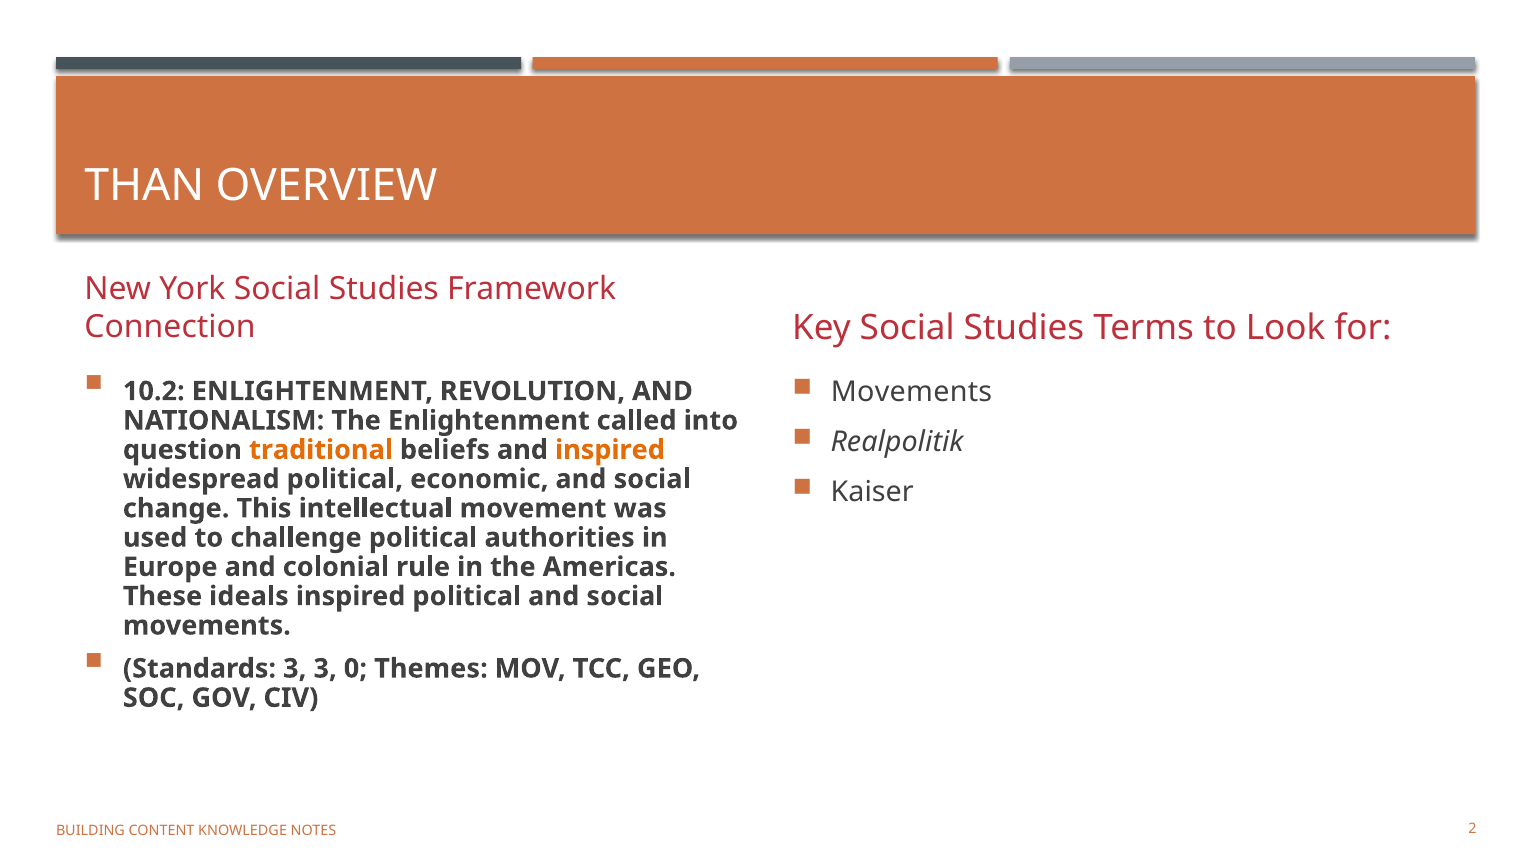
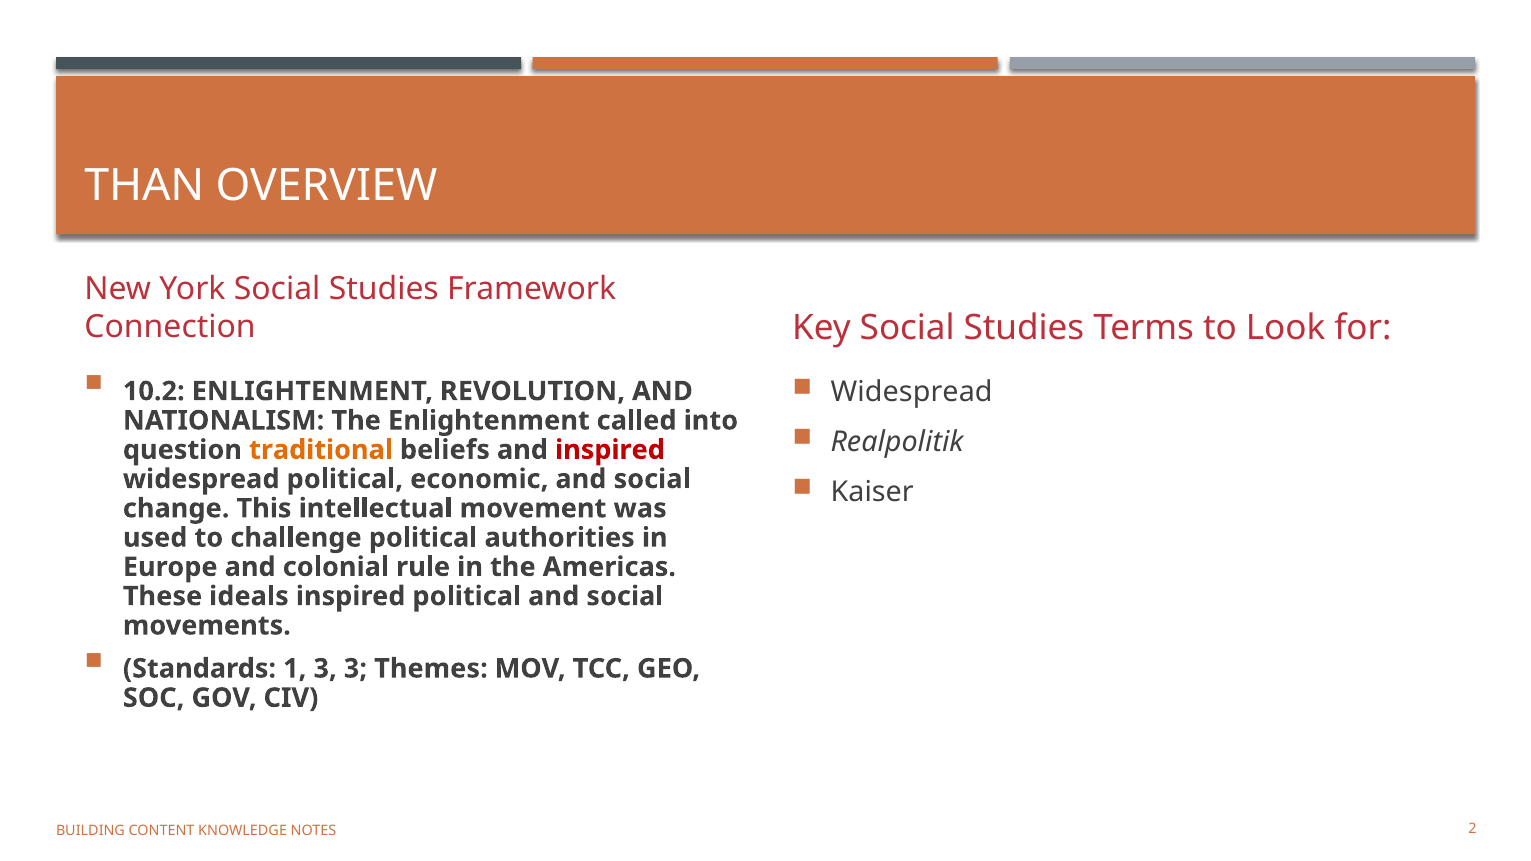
Movements at (912, 392): Movements -> Widespread
inspired at (610, 450) colour: orange -> red
Standards 3: 3 -> 1
3 0: 0 -> 3
